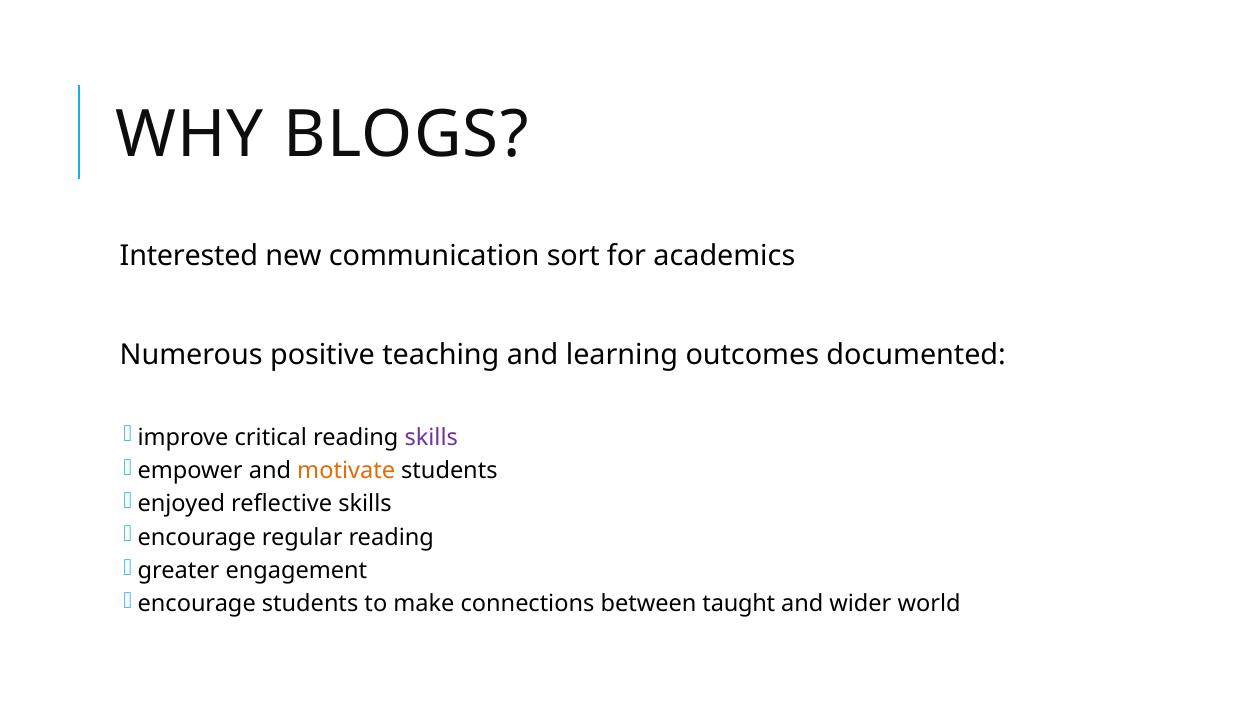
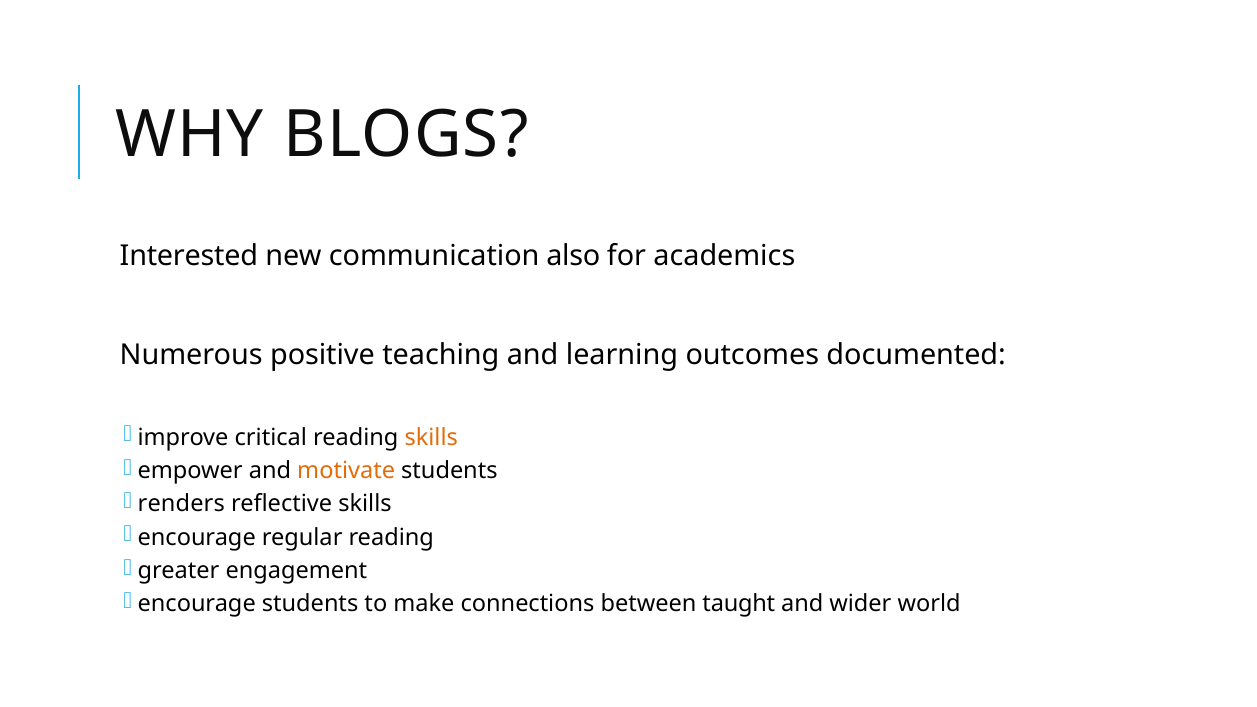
sort: sort -> also
skills at (431, 438) colour: purple -> orange
enjoyed: enjoyed -> renders
